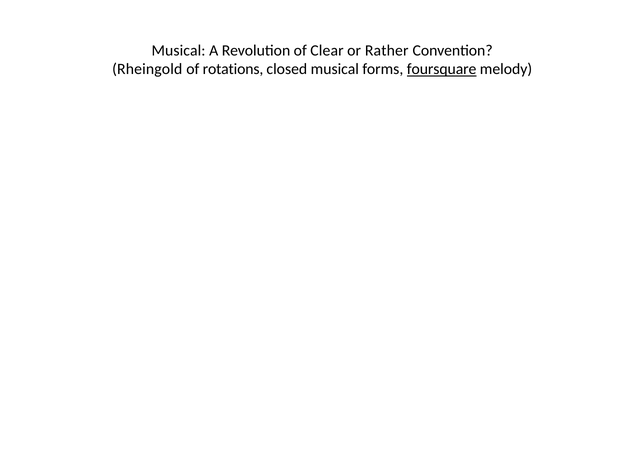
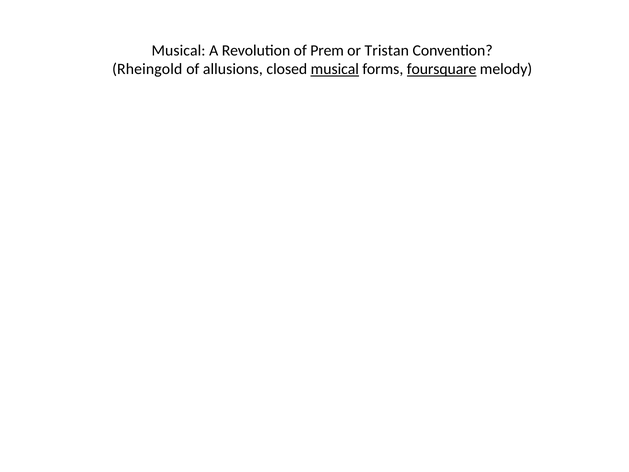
Clear: Clear -> Prem
Rather: Rather -> Tristan
rotations: rotations -> allusions
musical at (335, 69) underline: none -> present
